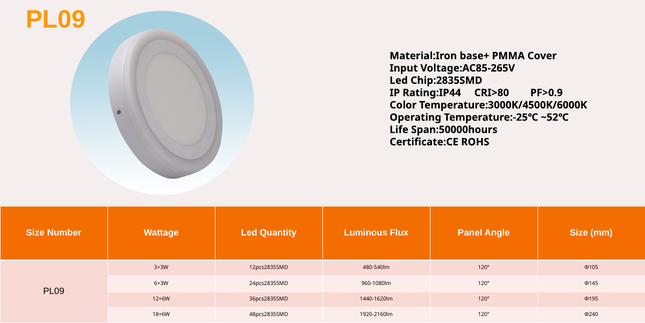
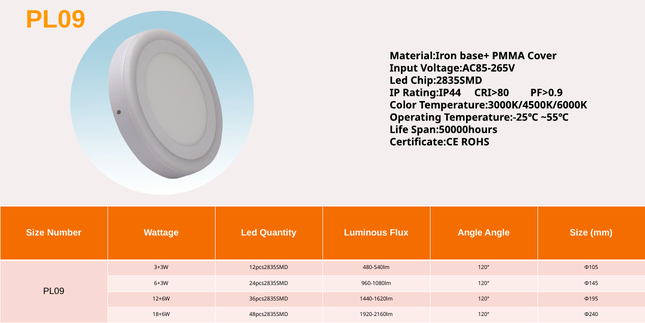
~52℃: ~52℃ -> ~55℃
Flux Panel: Panel -> Angle
